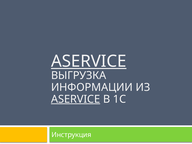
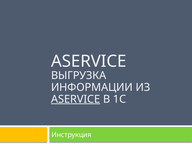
ASERVICE at (89, 61) underline: present -> none
